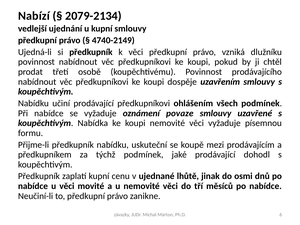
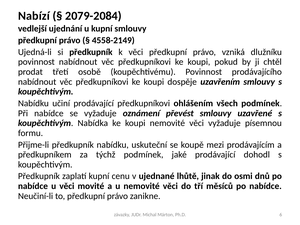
2079-2134: 2079-2134 -> 2079-2084
4740-2149: 4740-2149 -> 4558-2149
povaze: povaze -> převést
